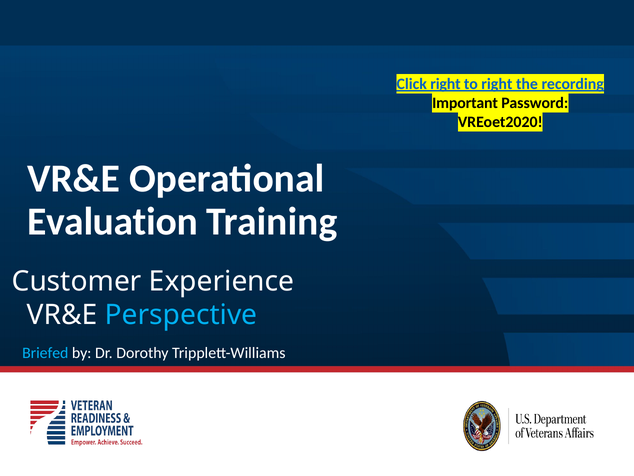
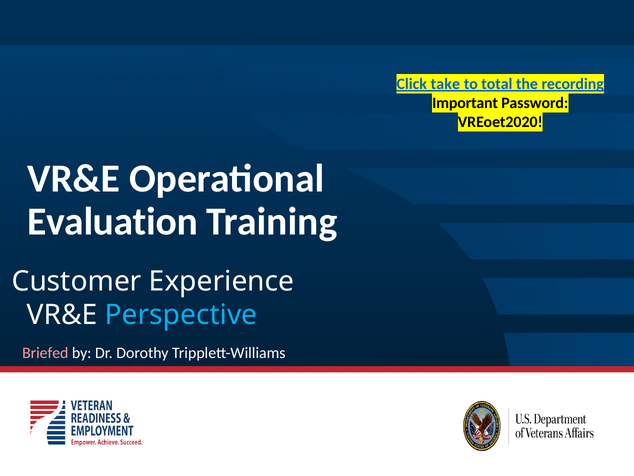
Click right: right -> take
to right: right -> total
Briefed colour: light blue -> pink
